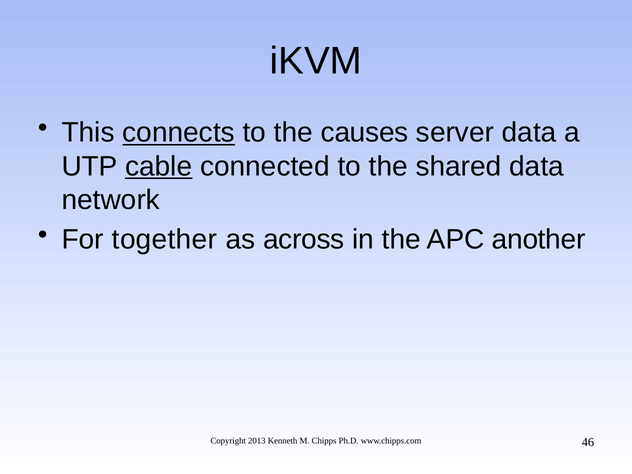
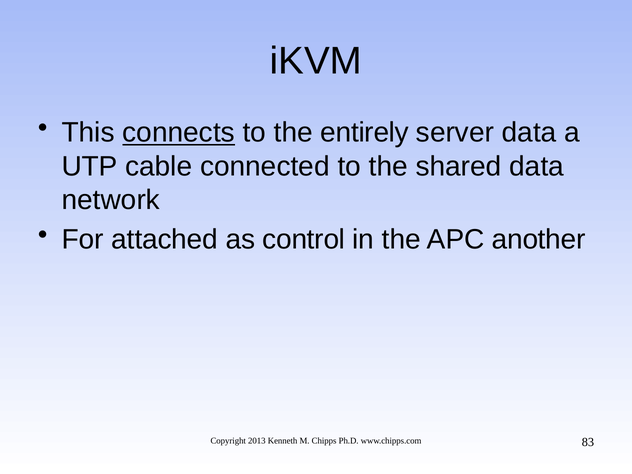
causes: causes -> entirely
cable underline: present -> none
together: together -> attached
across: across -> control
46: 46 -> 83
